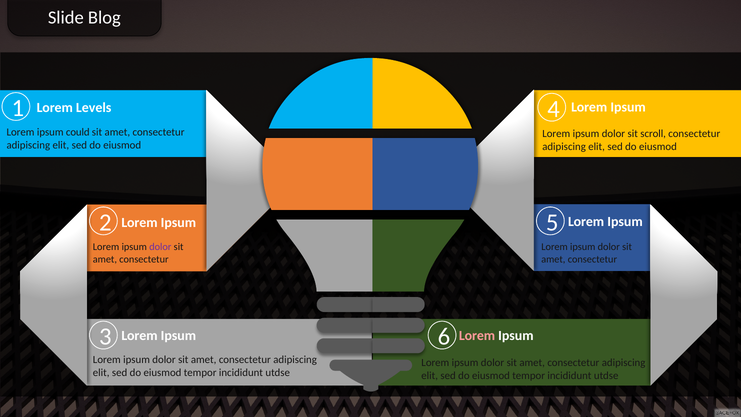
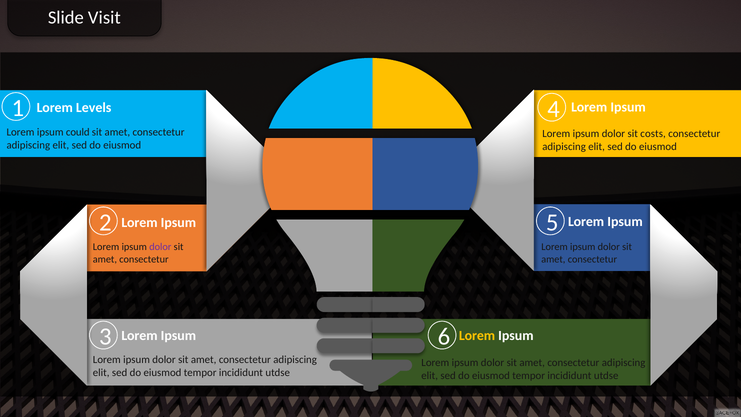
Blog: Blog -> Visit
scroll: scroll -> costs
Lorem at (477, 336) colour: pink -> yellow
